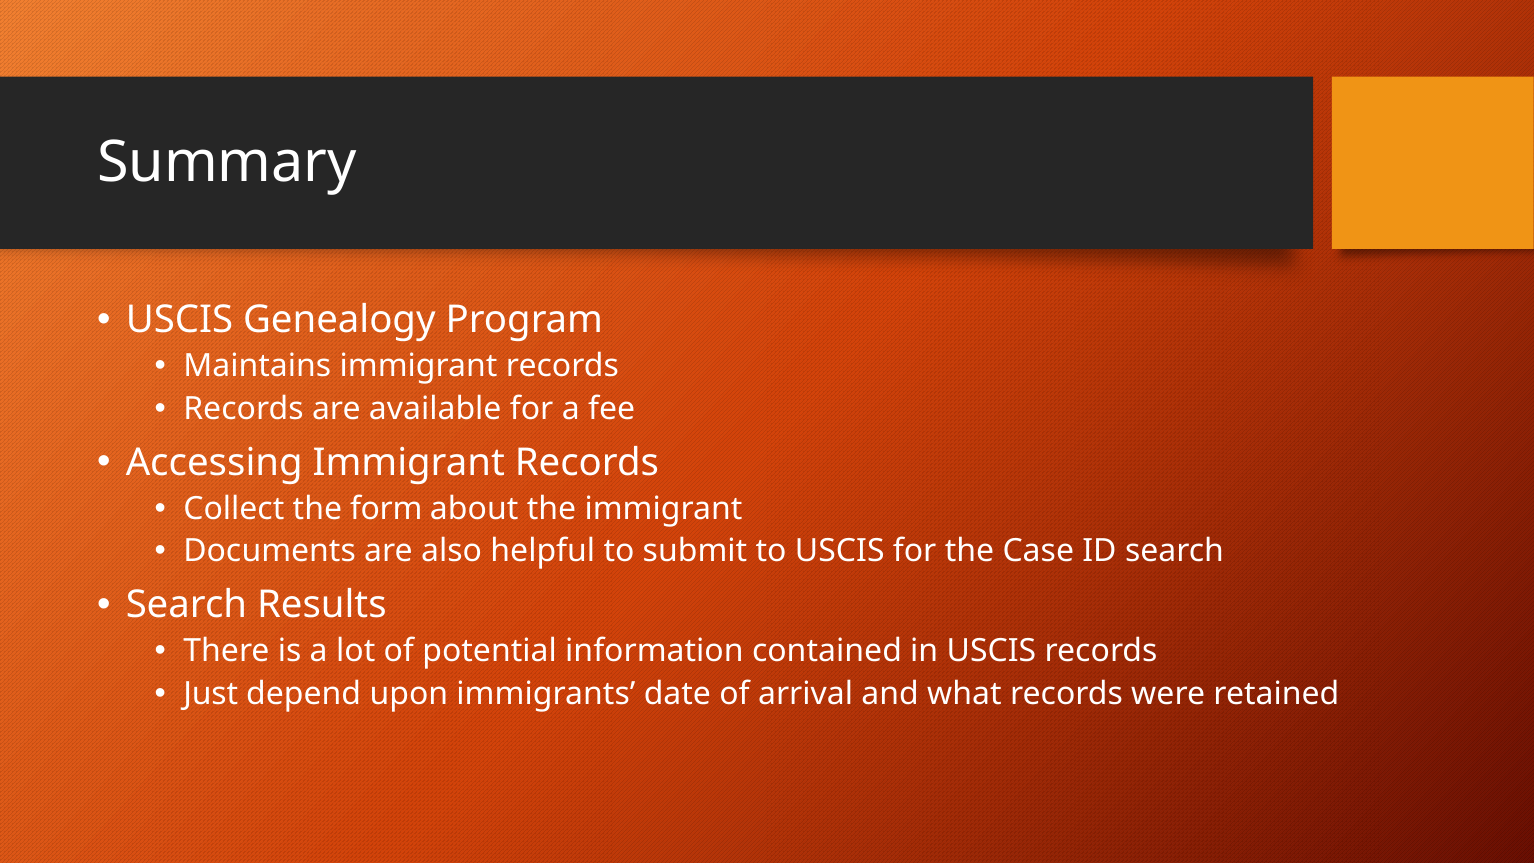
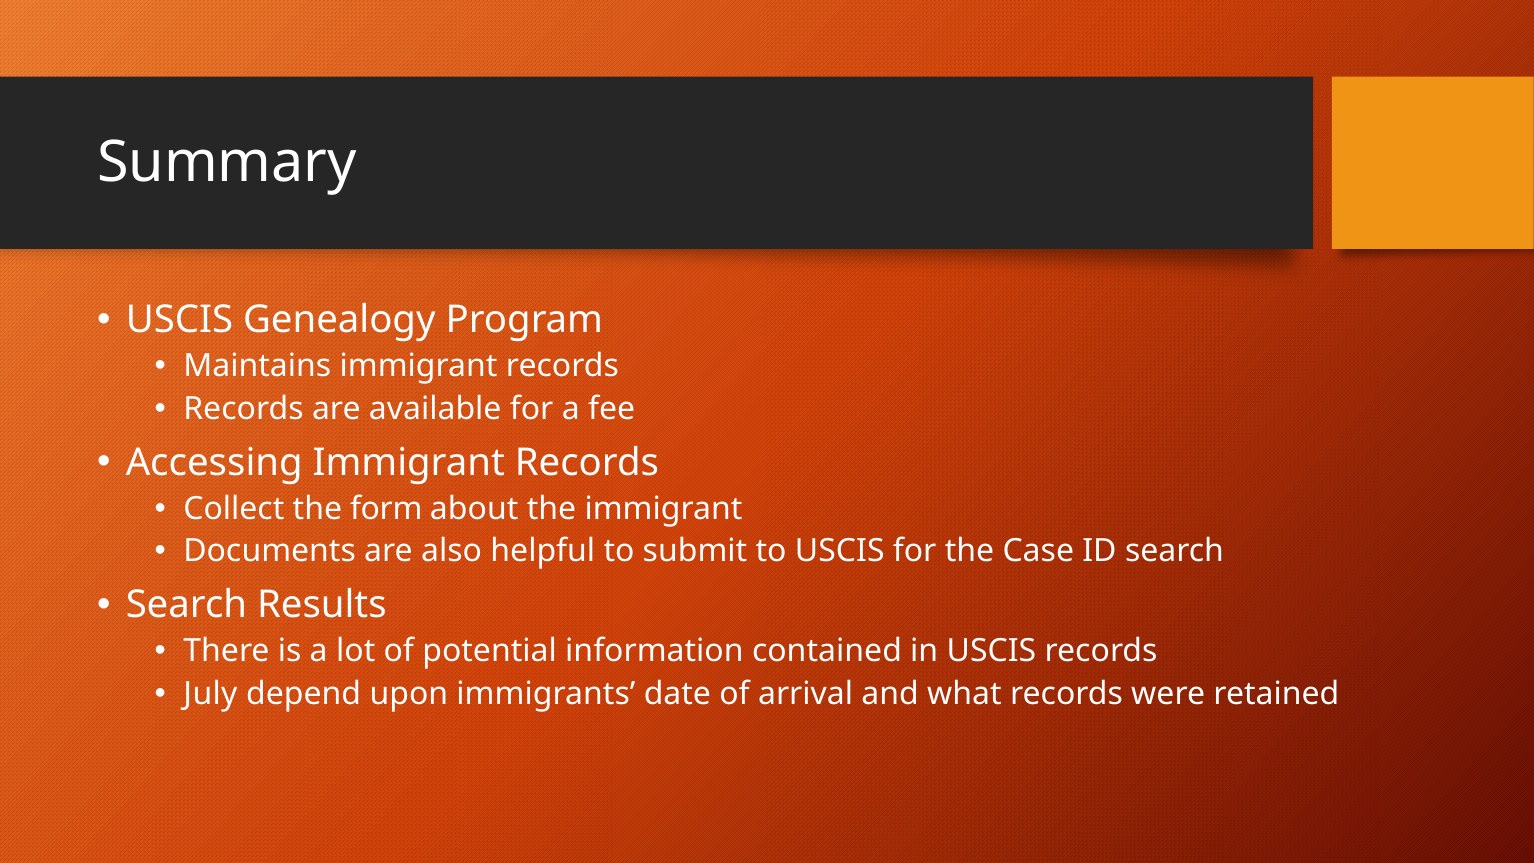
Just: Just -> July
